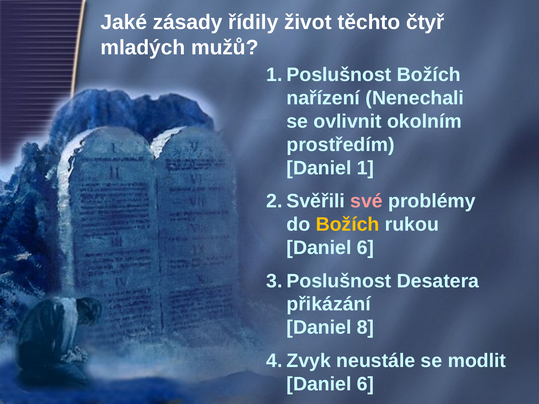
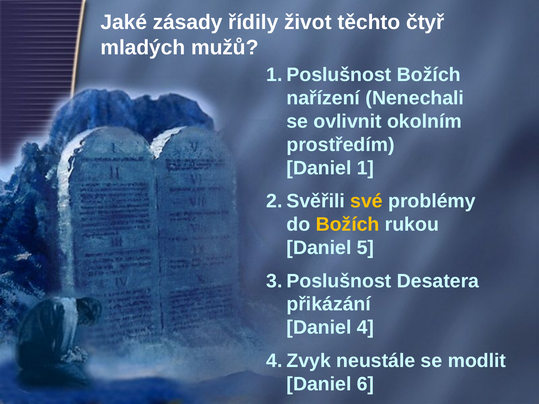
své colour: pink -> yellow
6 at (365, 248): 6 -> 5
8: 8 -> 4
